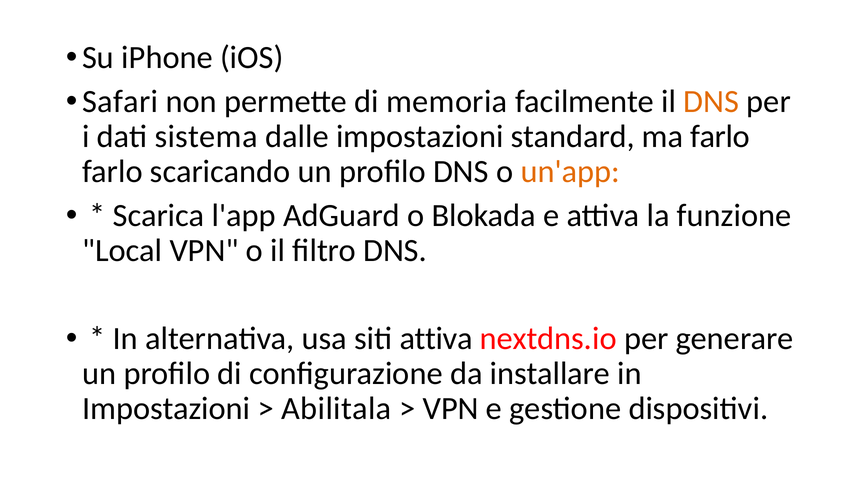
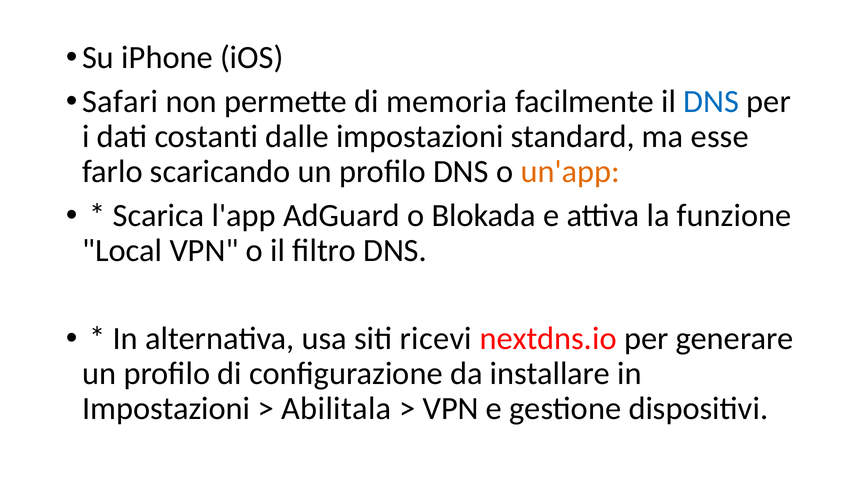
DNS at (711, 102) colour: orange -> blue
sistema: sistema -> costanti
ma farlo: farlo -> esse
siti attiva: attiva -> ricevi
